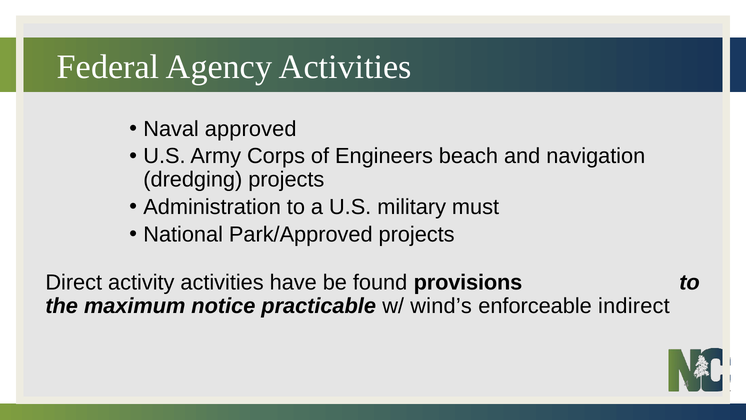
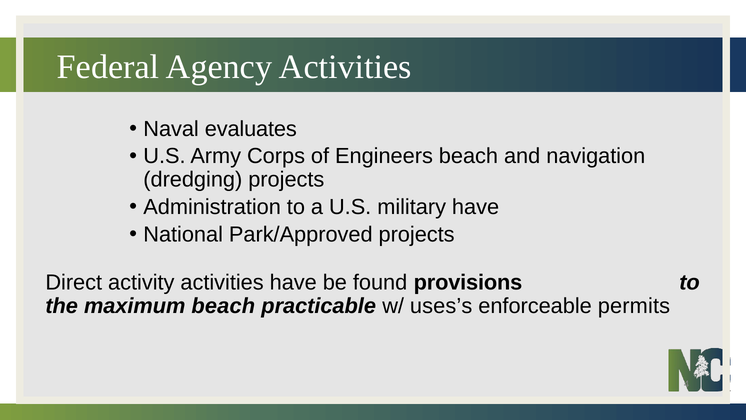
approved: approved -> evaluates
military must: must -> have
maximum notice: notice -> beach
wind’s: wind’s -> uses’s
indirect: indirect -> permits
